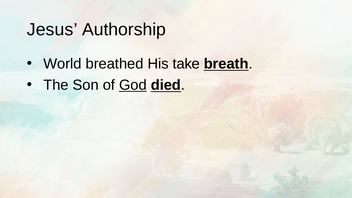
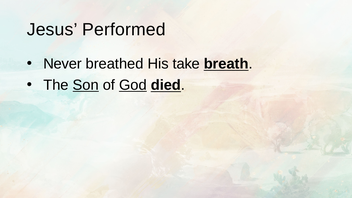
Authorship: Authorship -> Performed
World: World -> Never
Son underline: none -> present
